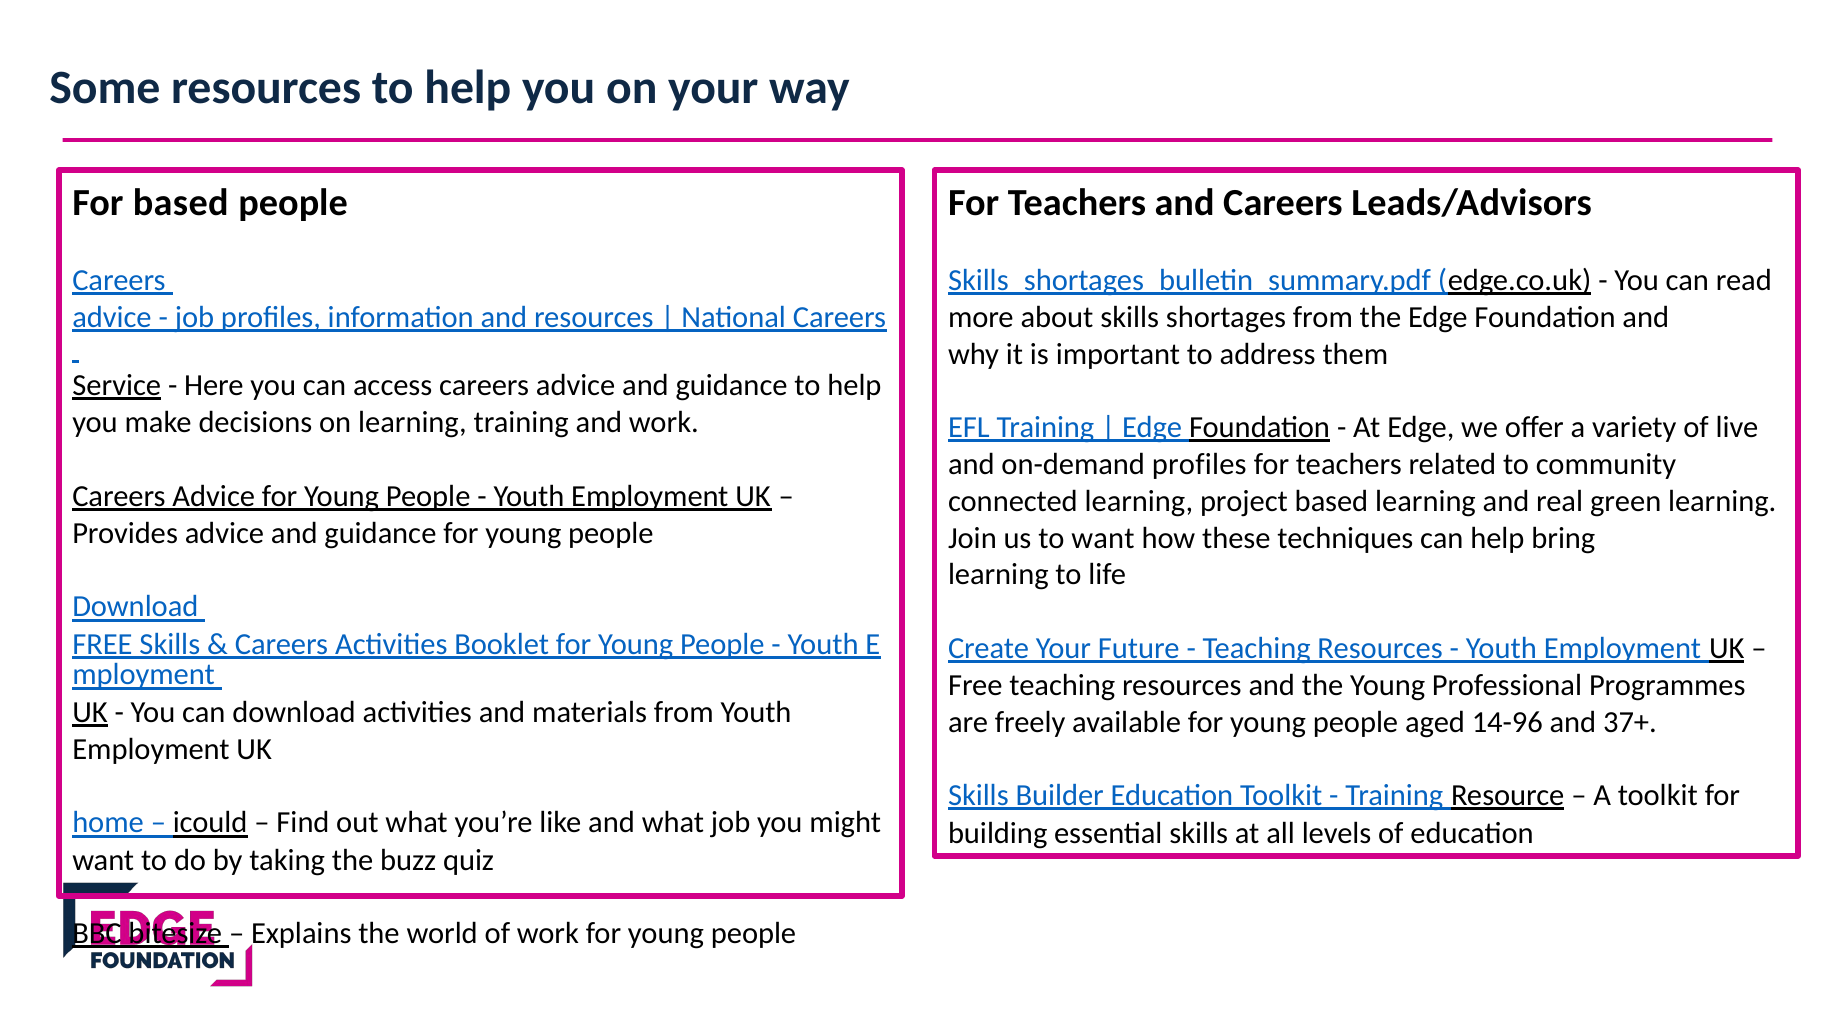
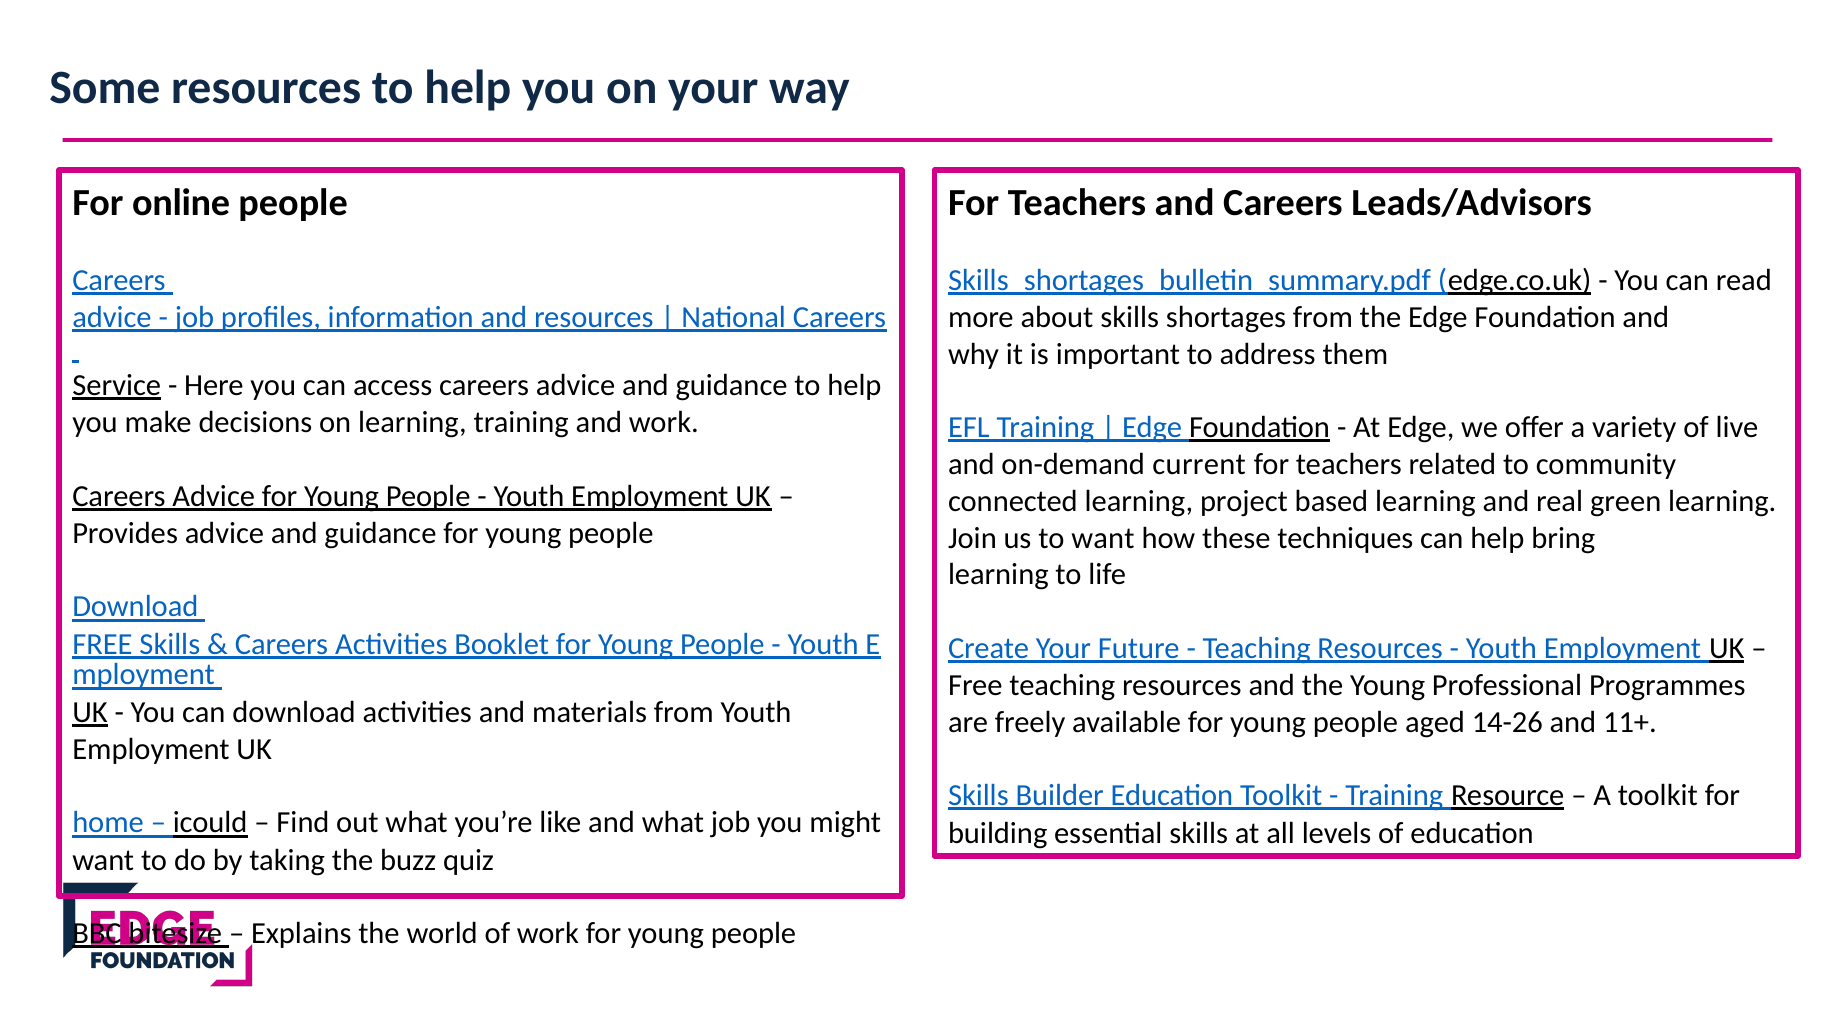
For based: based -> online
on-demand profiles: profiles -> current
14-96: 14-96 -> 14-26
37+: 37+ -> 11+
